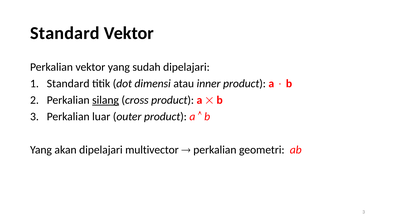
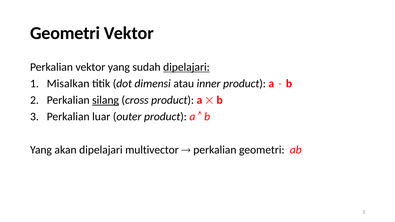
Standard at (65, 33): Standard -> Geometri
dipelajari at (186, 67) underline: none -> present
Standard at (68, 84): Standard -> Misalkan
